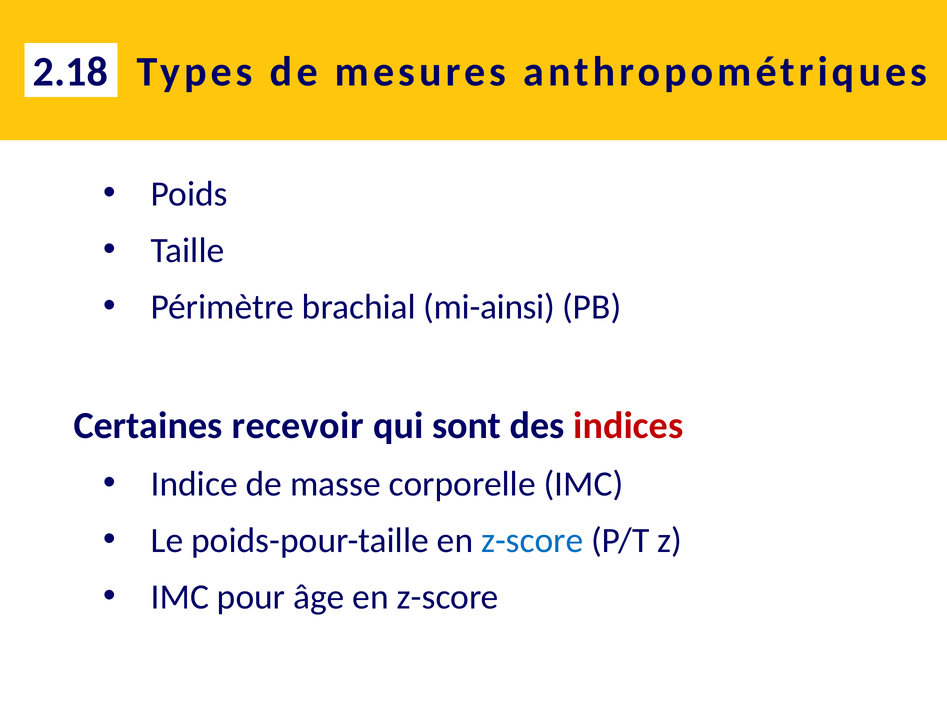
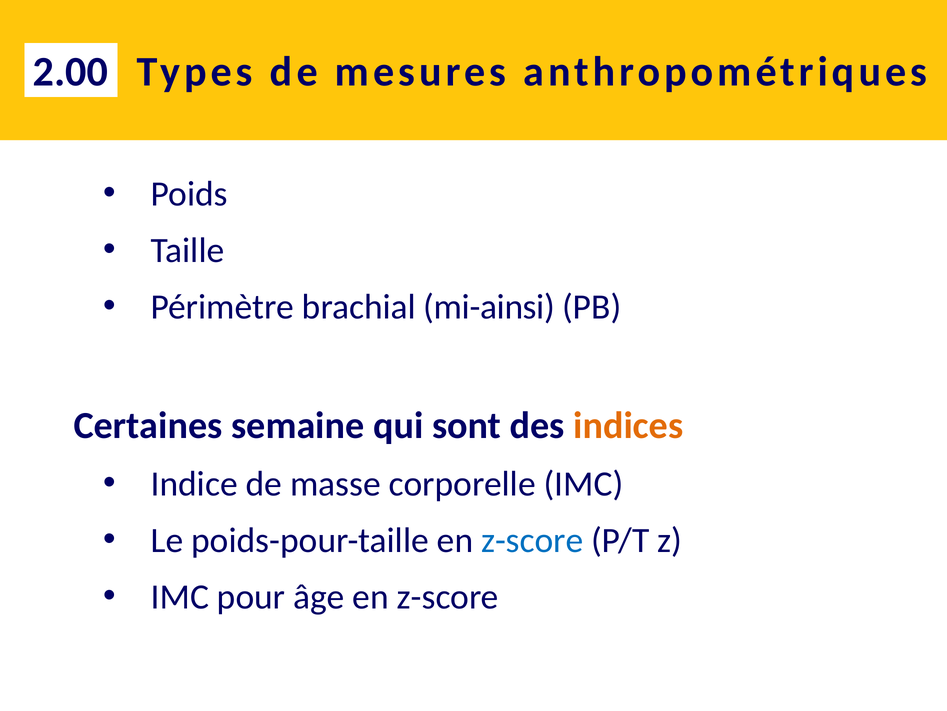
2.18: 2.18 -> 2.00
recevoir: recevoir -> semaine
indices colour: red -> orange
